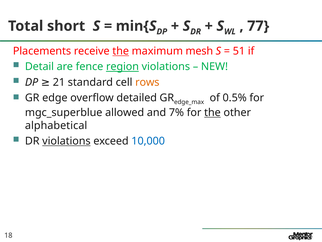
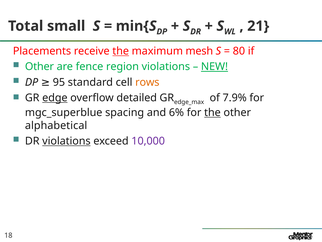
short: short -> small
77: 77 -> 21
51: 51 -> 80
Detail at (39, 67): Detail -> Other
region underline: present -> none
NEW underline: none -> present
21: 21 -> 95
edge underline: none -> present
0.5%: 0.5% -> 7.9%
allowed: allowed -> spacing
7%: 7% -> 6%
10,000 colour: blue -> purple
